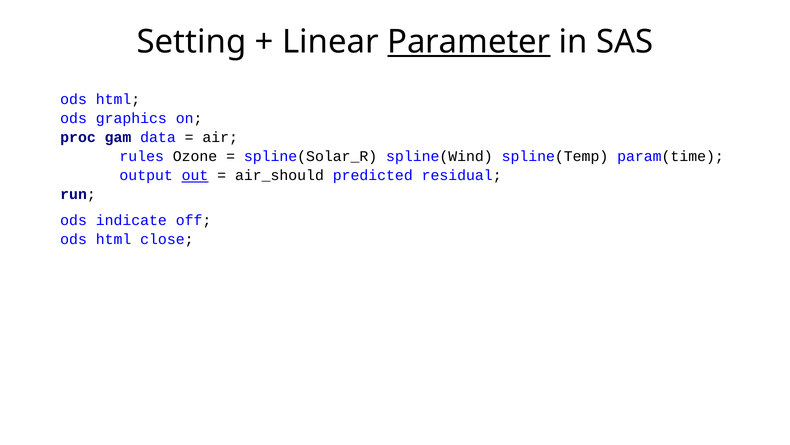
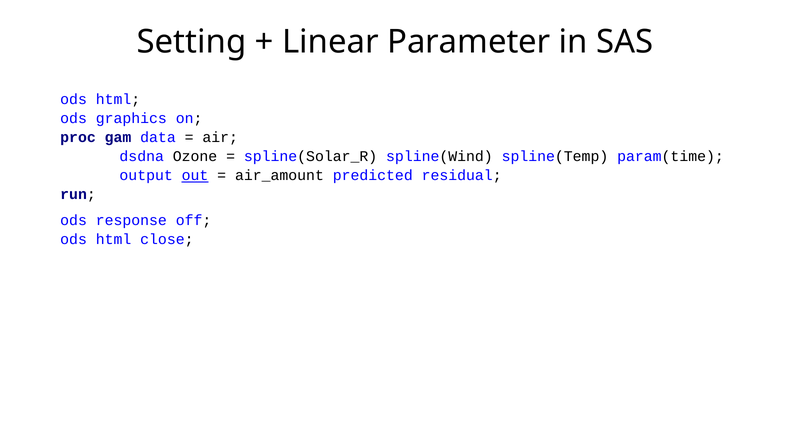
Parameter underline: present -> none
rules: rules -> dsdna
air_should: air_should -> air_amount
indicate: indicate -> response
